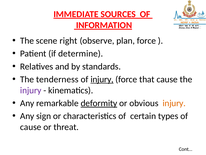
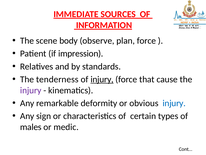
right: right -> body
determine: determine -> impression
deformity underline: present -> none
injury at (174, 103) colour: orange -> blue
cause at (31, 127): cause -> males
threat: threat -> medic
